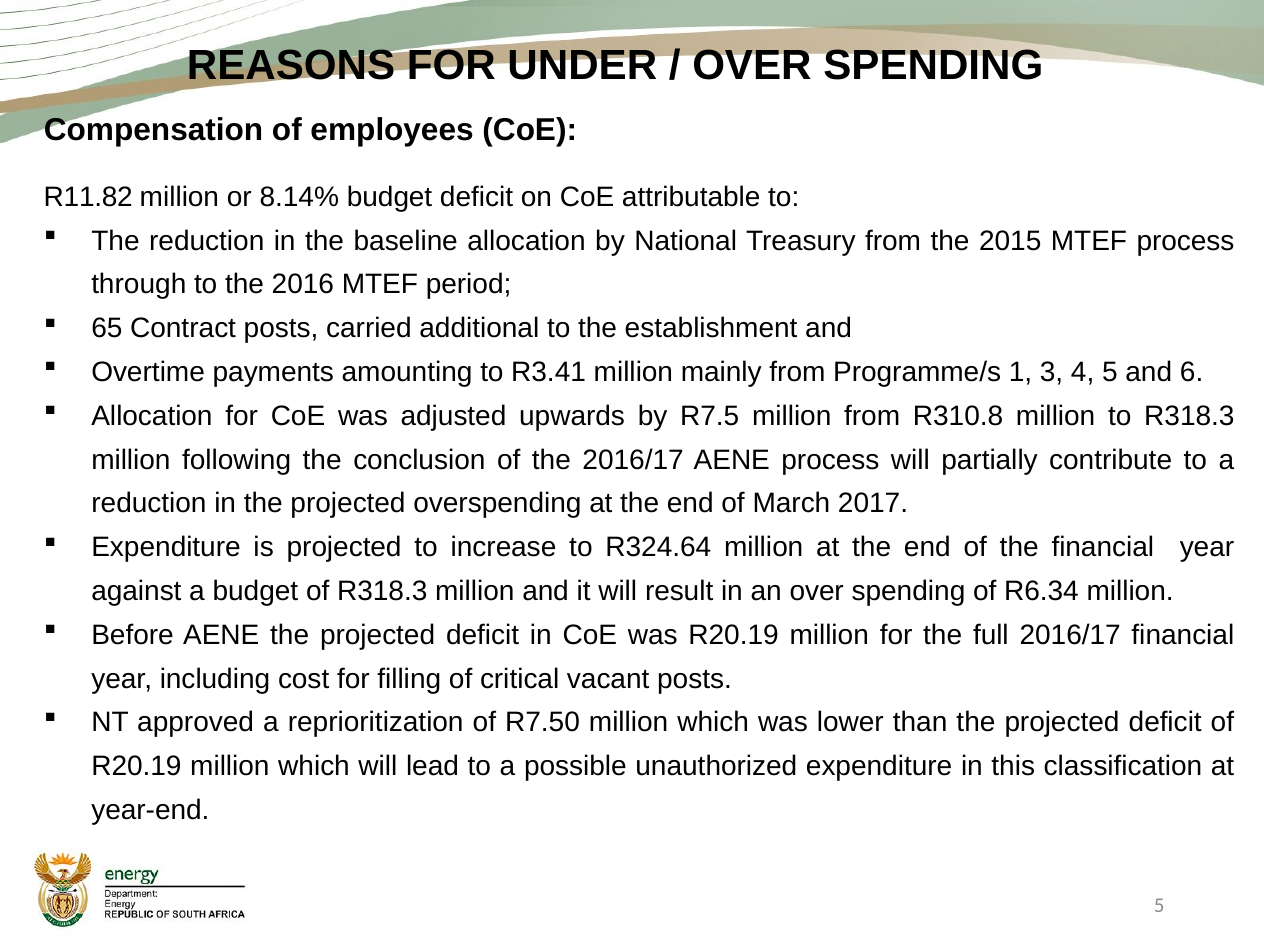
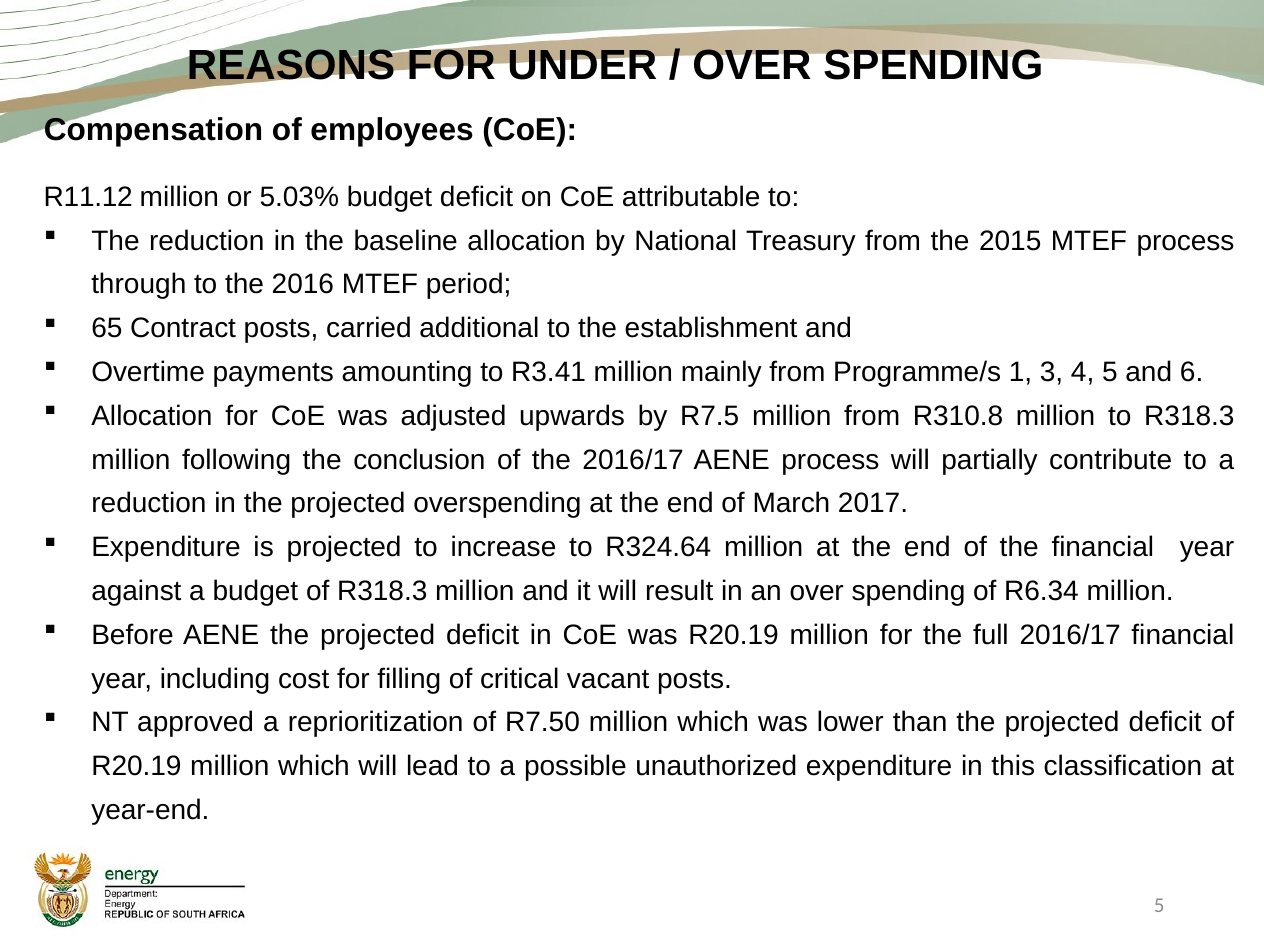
R11.82: R11.82 -> R11.12
8.14%: 8.14% -> 5.03%
